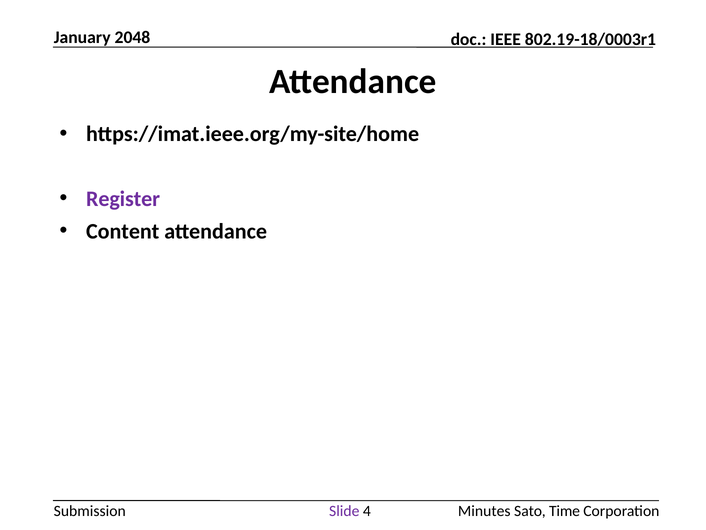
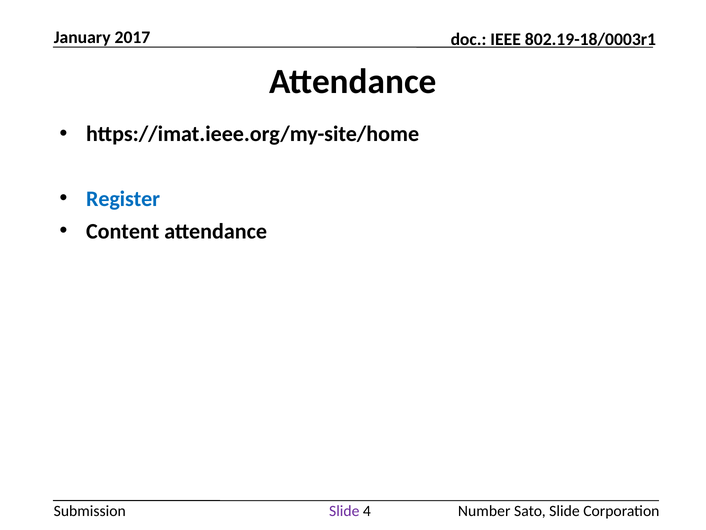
2048: 2048 -> 2017
Register colour: purple -> blue
Minutes: Minutes -> Number
Sato Time: Time -> Slide
